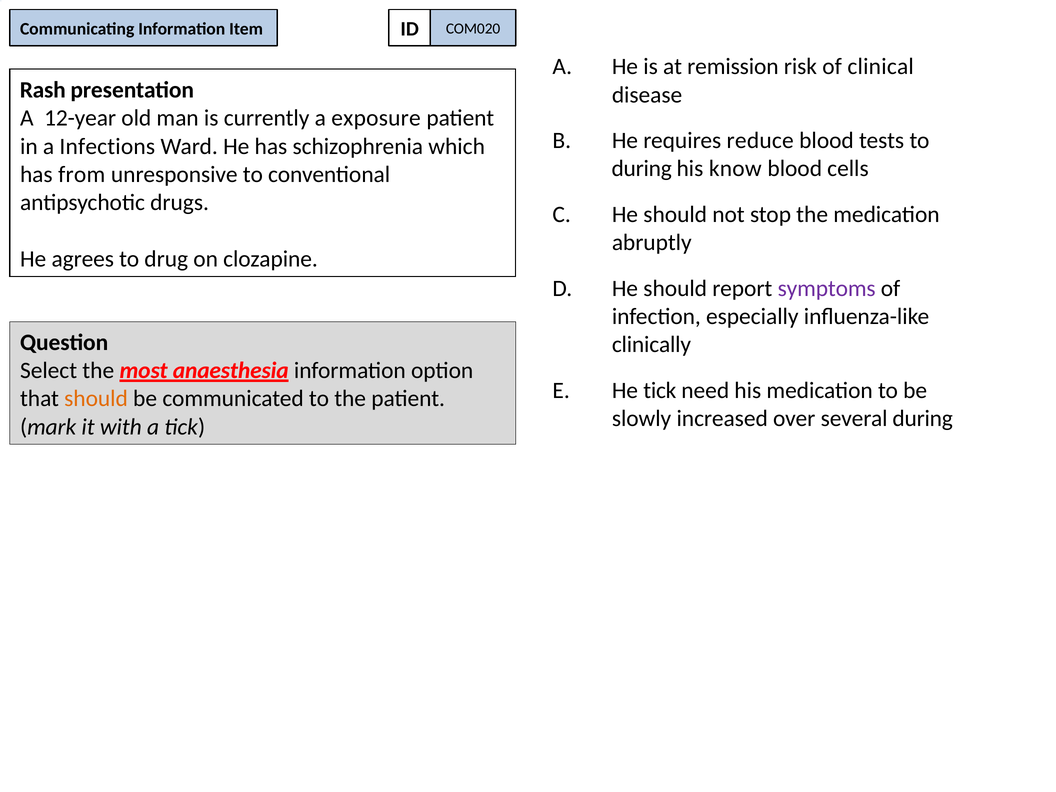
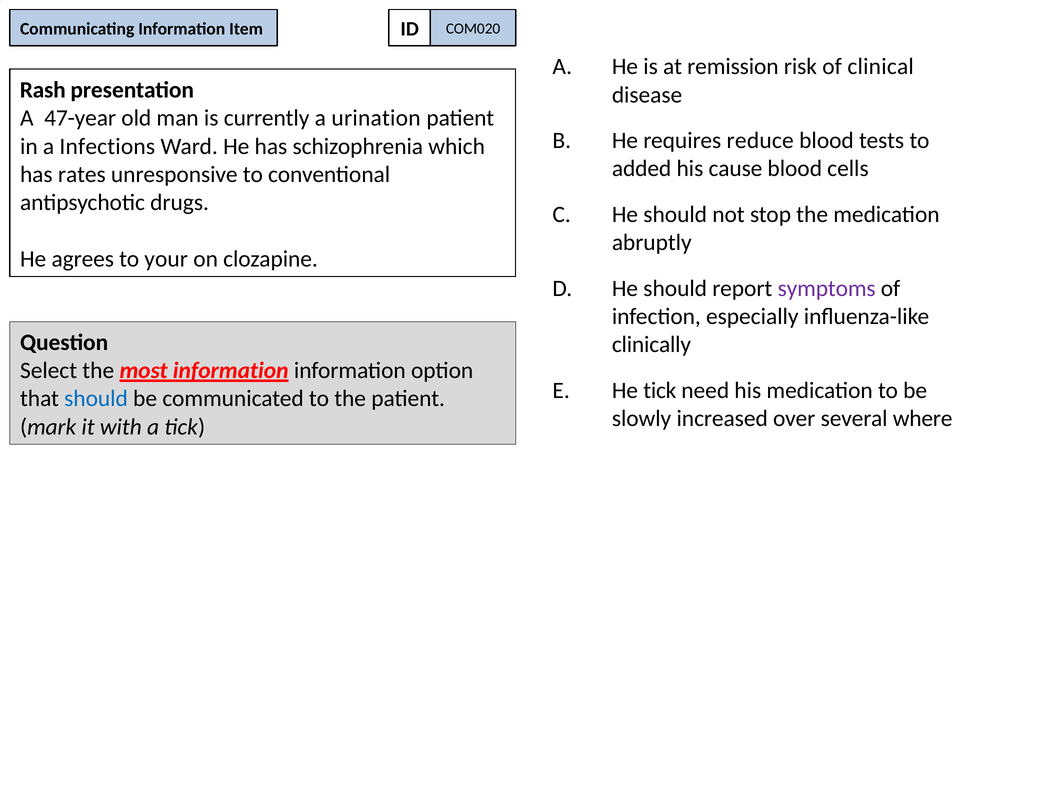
12-year: 12-year -> 47-year
exposure: exposure -> urination
during at (642, 169): during -> added
know: know -> cause
from: from -> rates
drug: drug -> your
most anaesthesia: anaesthesia -> information
should at (96, 399) colour: orange -> blue
several during: during -> where
